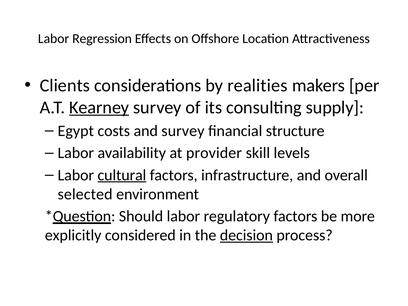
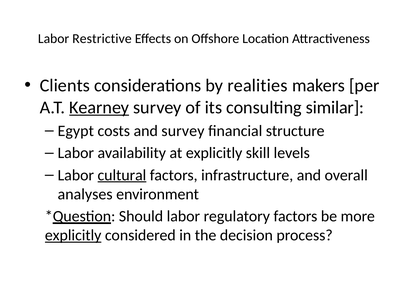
Regression: Regression -> Restrictive
supply: supply -> similar
at provider: provider -> explicitly
selected: selected -> analyses
explicitly at (73, 235) underline: none -> present
decision underline: present -> none
